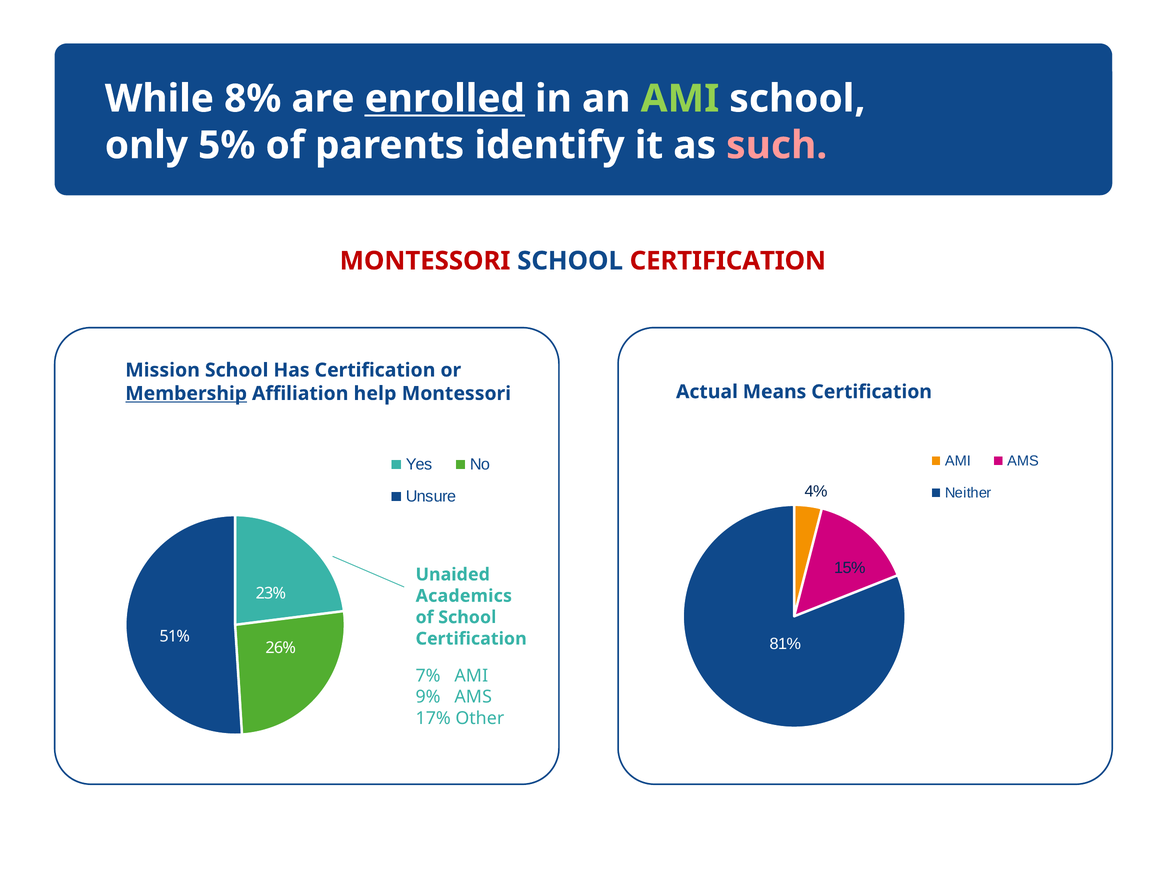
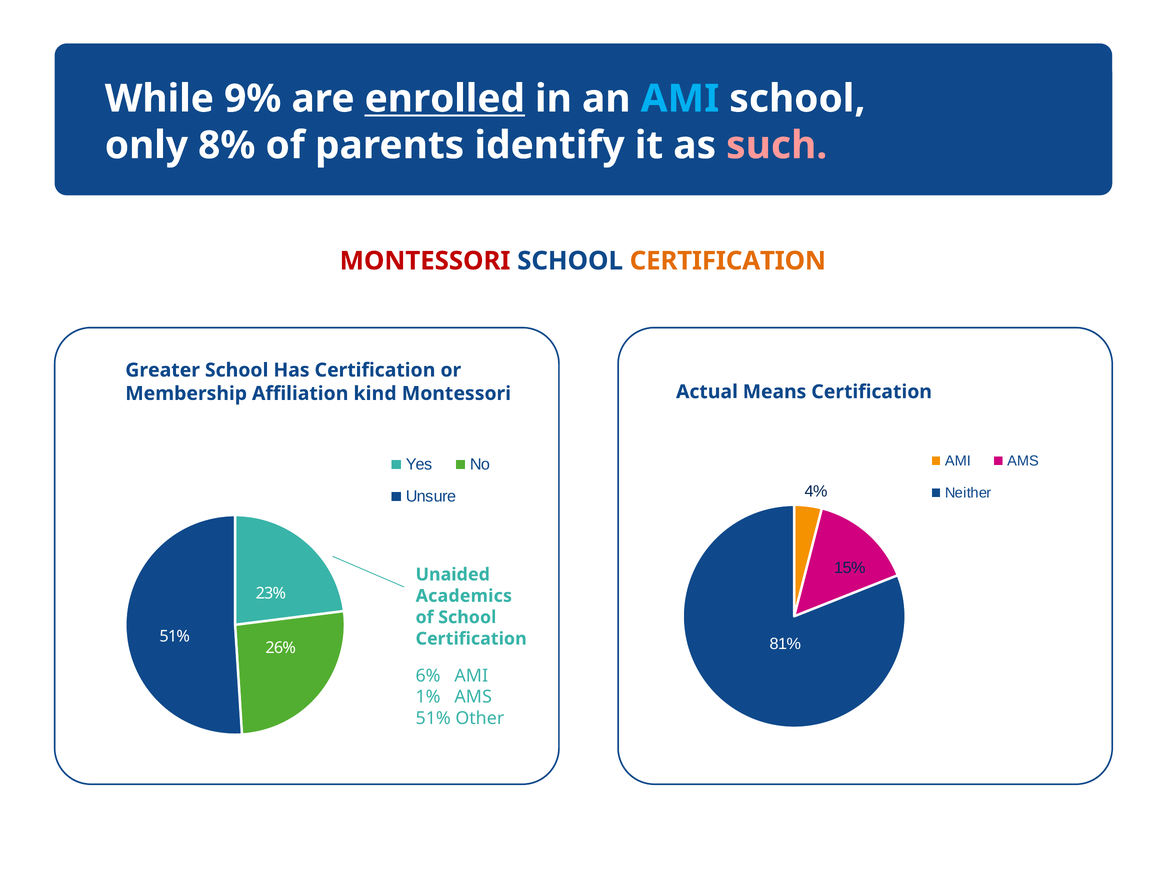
8%: 8% -> 9%
AMI at (680, 99) colour: light green -> light blue
5%: 5% -> 8%
CERTIFICATION at (728, 261) colour: red -> orange
Mission: Mission -> Greater
Membership underline: present -> none
help: help -> kind
7%: 7% -> 6%
9%: 9% -> 1%
17% at (433, 718): 17% -> 51%
